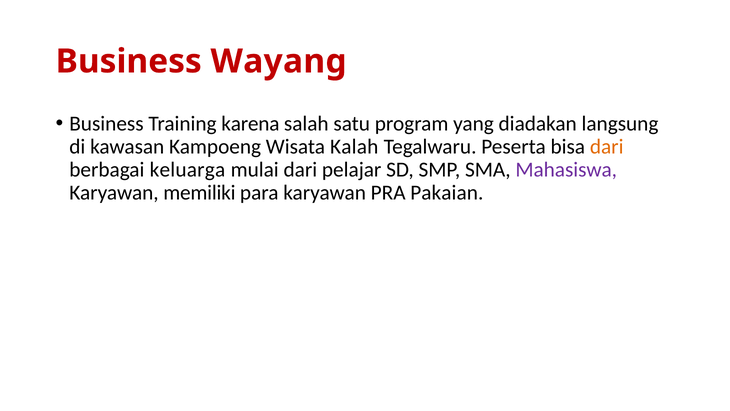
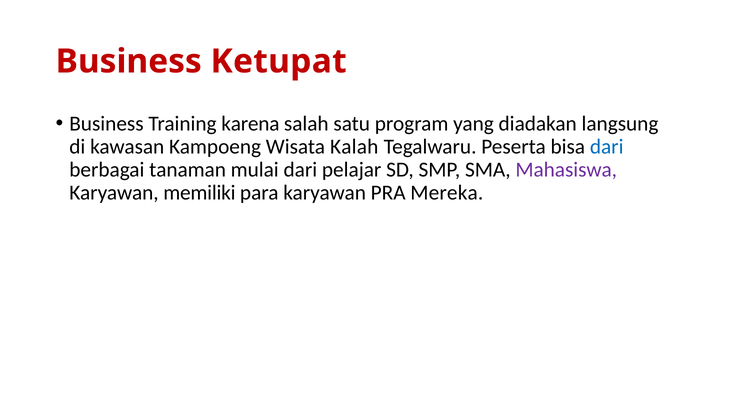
Wayang: Wayang -> Ketupat
dari at (607, 146) colour: orange -> blue
keluarga: keluarga -> tanaman
Pakaian: Pakaian -> Mereka
